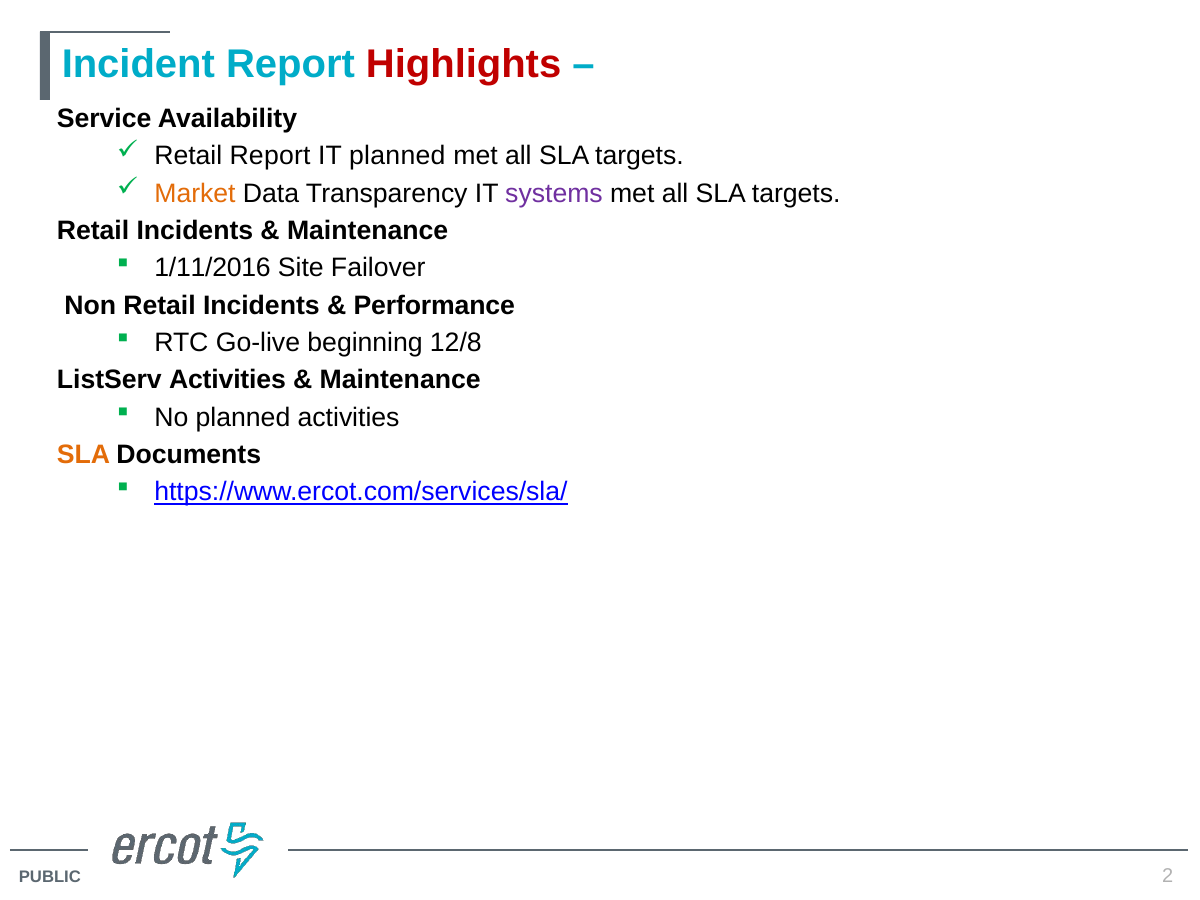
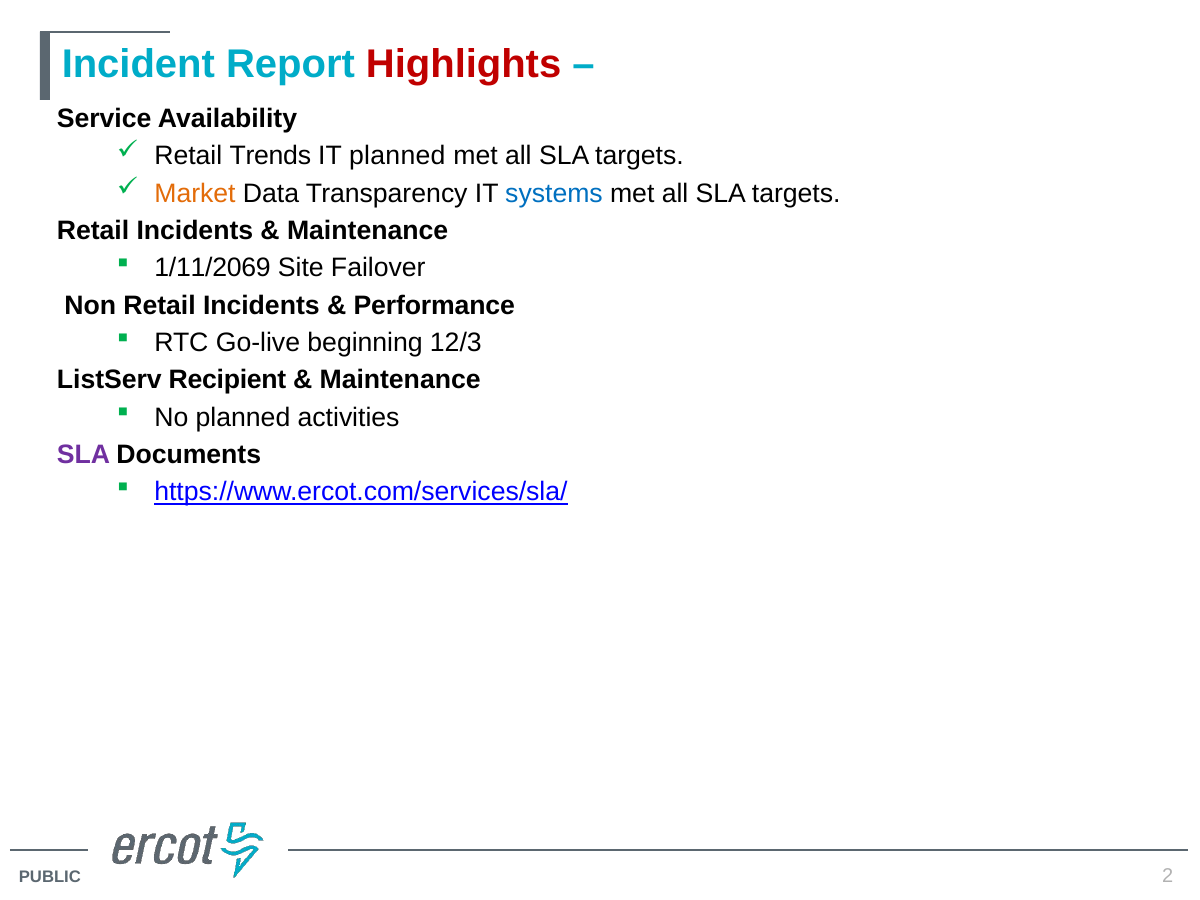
Retail Report: Report -> Trends
systems colour: purple -> blue
1/11/2016: 1/11/2016 -> 1/11/2069
12/8: 12/8 -> 12/3
ListServ Activities: Activities -> Recipient
SLA at (83, 455) colour: orange -> purple
